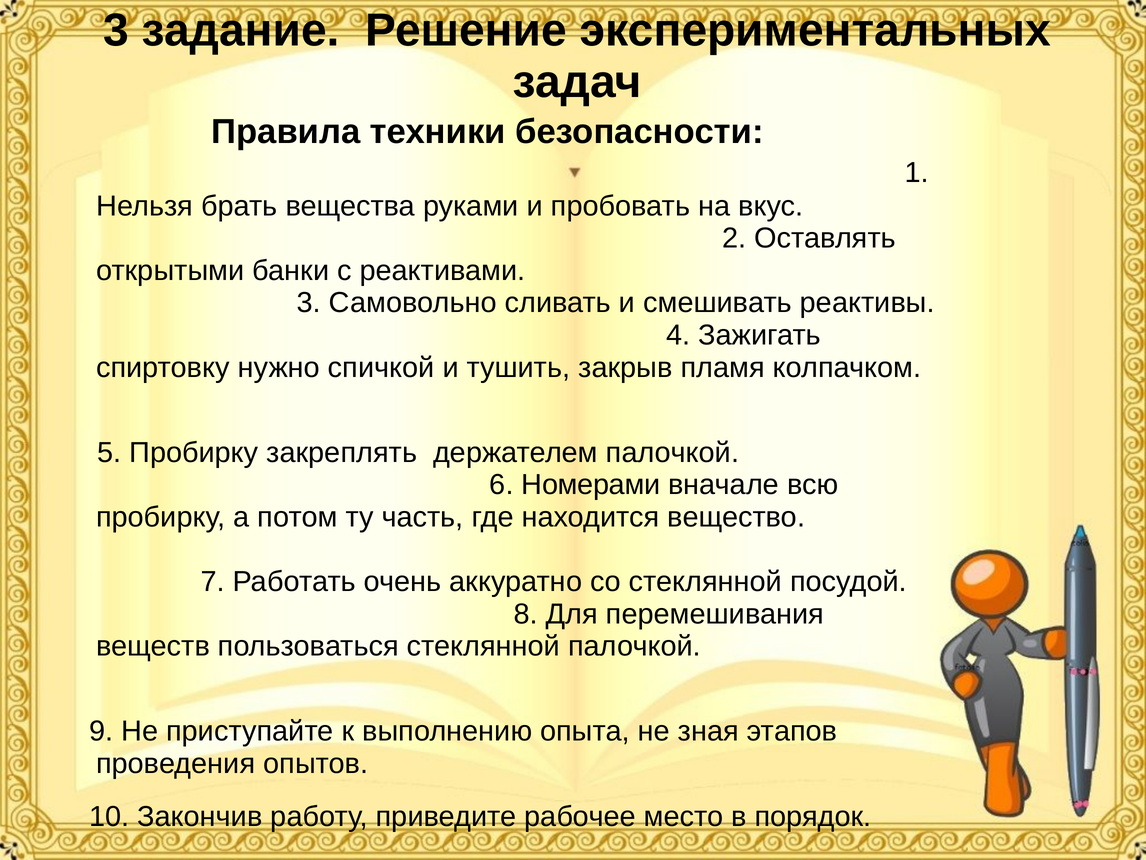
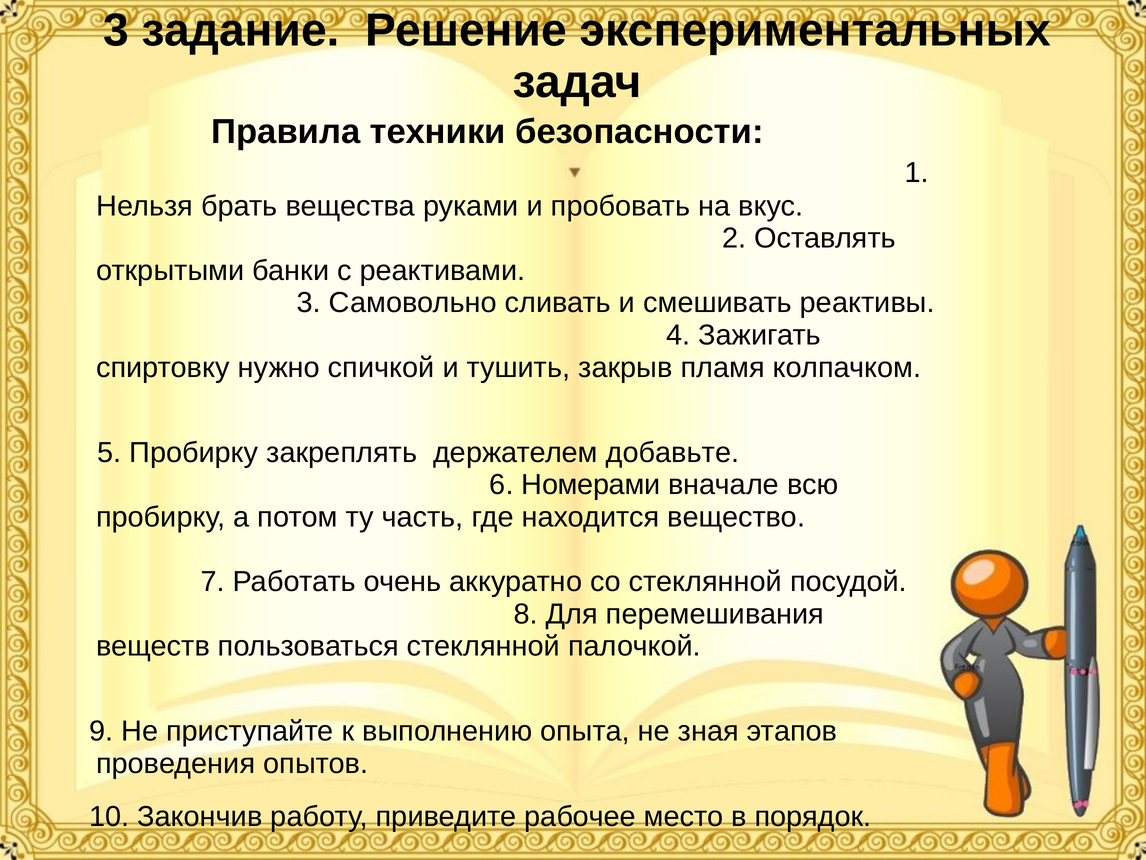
держателем палочкой: палочкой -> добавьте
